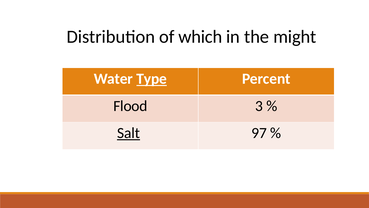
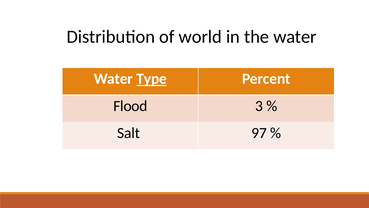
which: which -> world
the might: might -> water
Salt underline: present -> none
